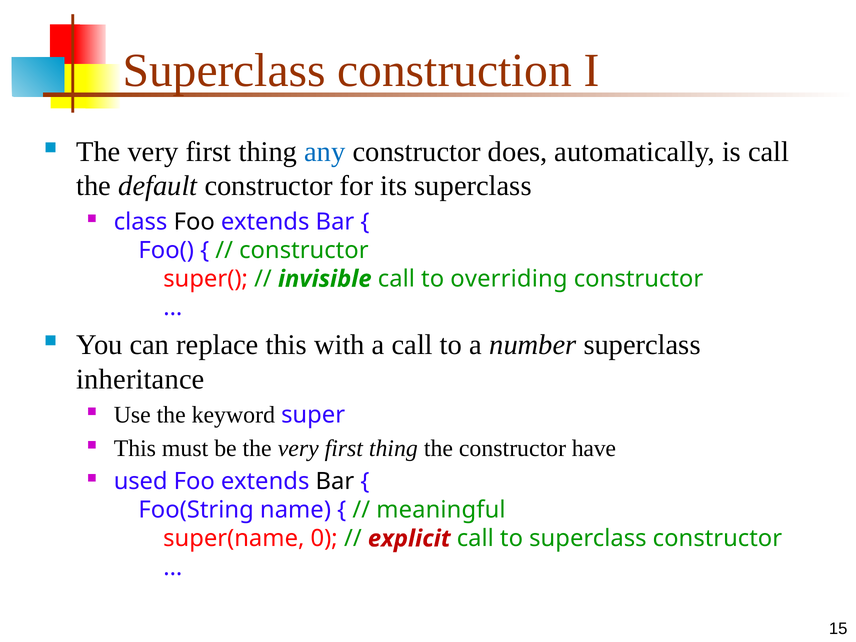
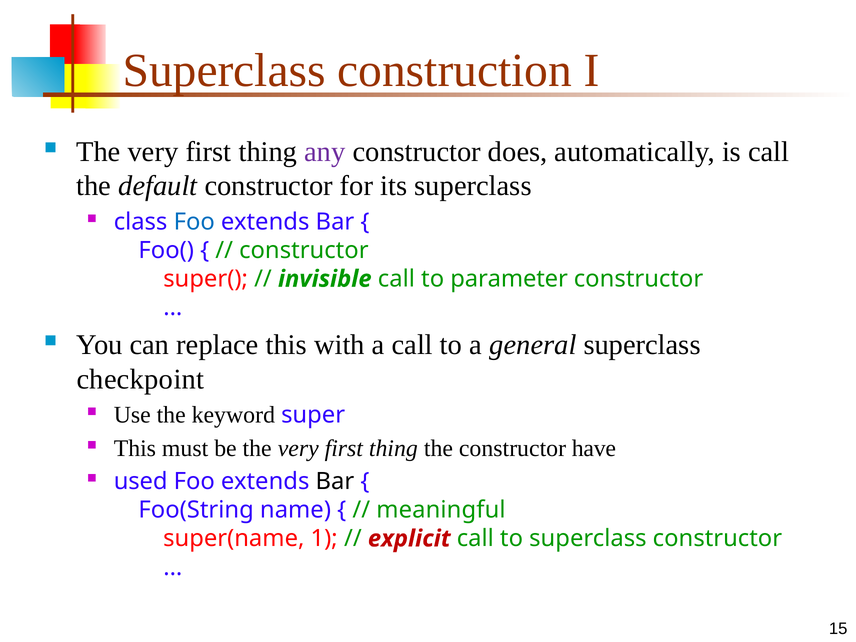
any colour: blue -> purple
Foo at (194, 222) colour: black -> blue
overriding: overriding -> parameter
number: number -> general
inheritance: inheritance -> checkpoint
0: 0 -> 1
